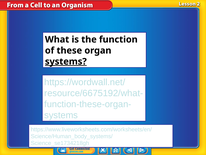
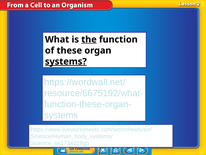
the underline: none -> present
